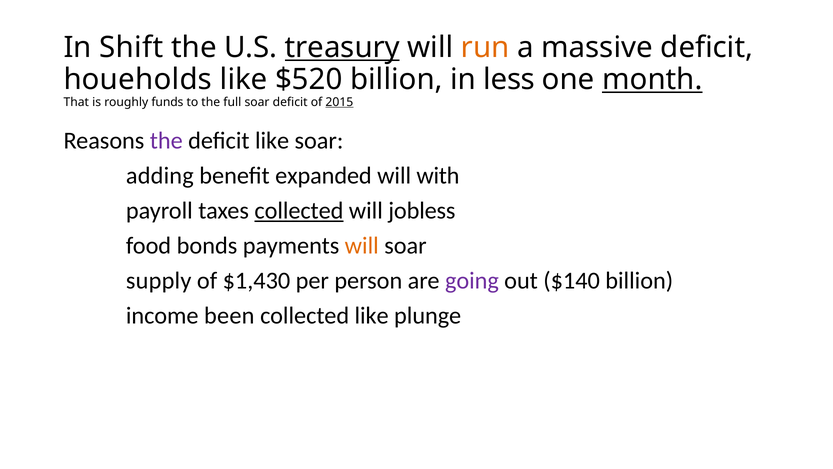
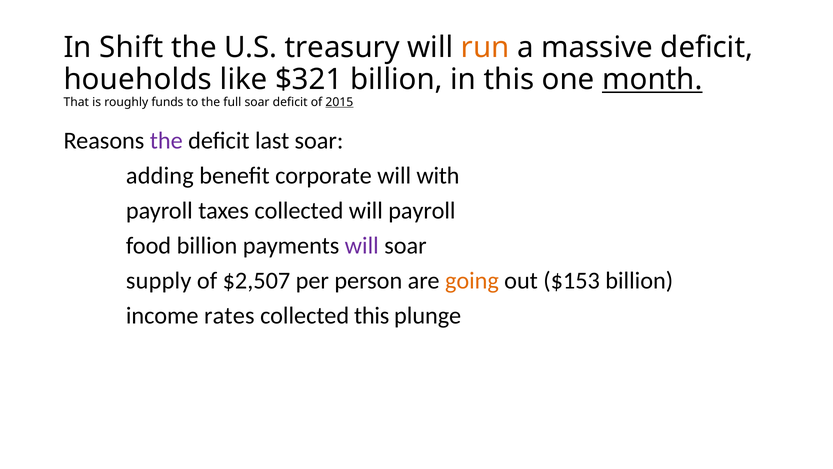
treasury underline: present -> none
$520: $520 -> $321
in less: less -> this
deficit like: like -> last
expanded: expanded -> corporate
collected at (299, 211) underline: present -> none
will jobless: jobless -> payroll
food bonds: bonds -> billion
will at (362, 246) colour: orange -> purple
$1,430: $1,430 -> $2,507
going colour: purple -> orange
$140: $140 -> $153
been: been -> rates
collected like: like -> this
